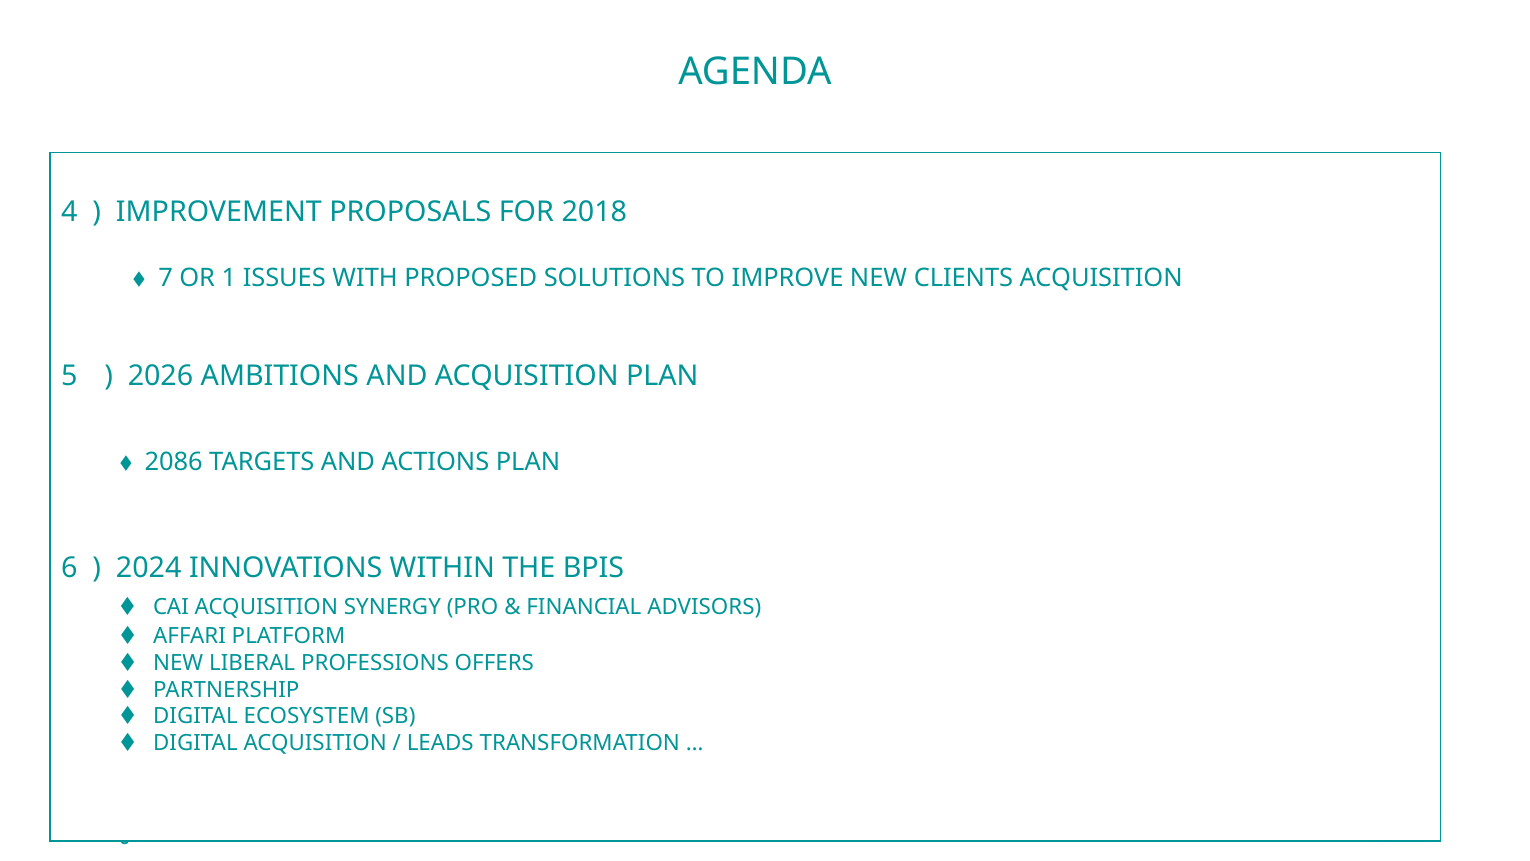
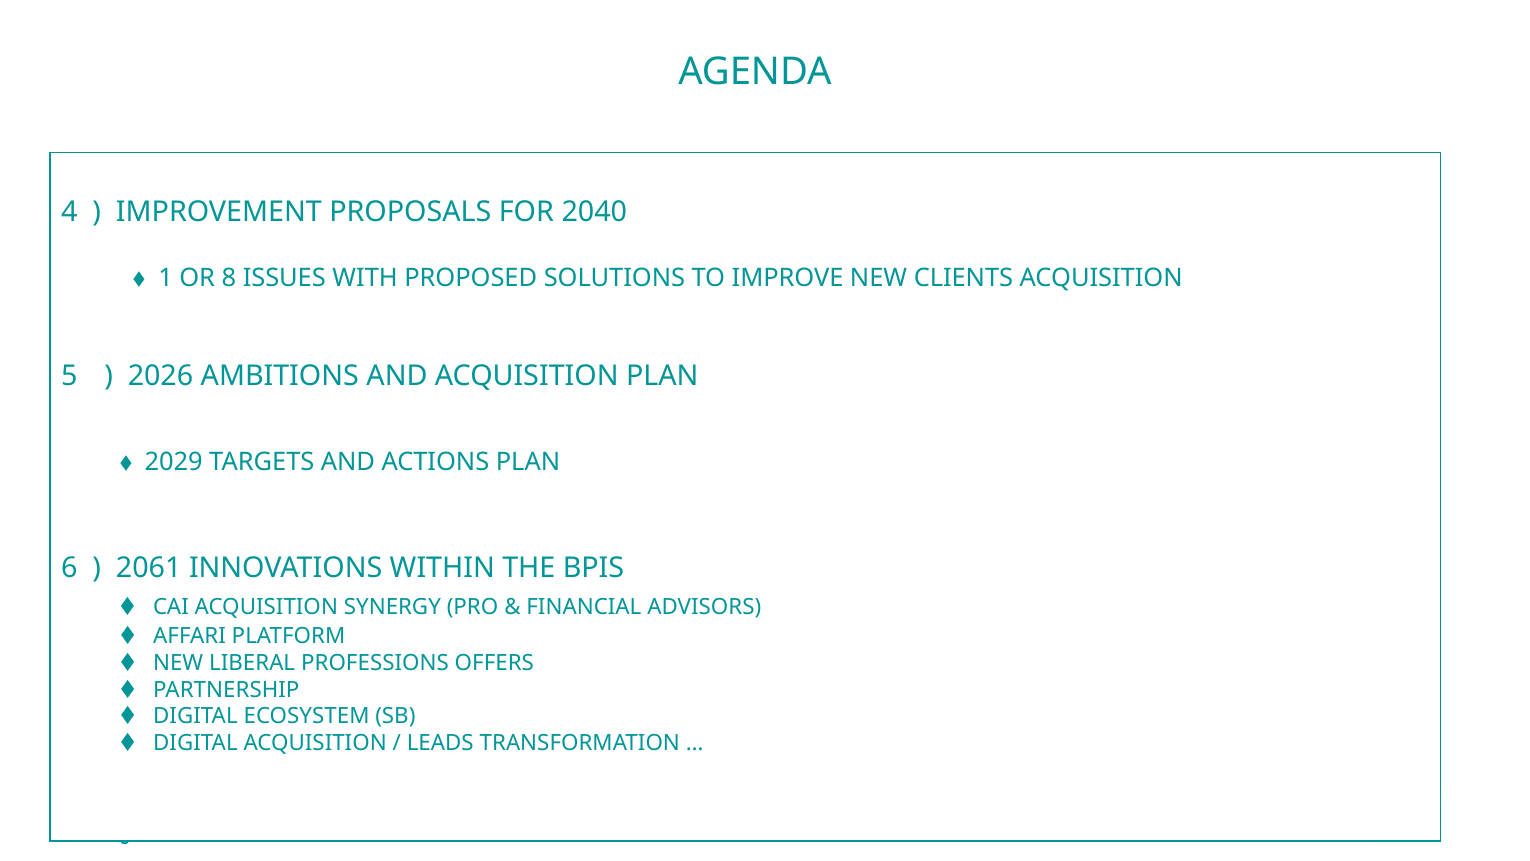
2018: 2018 -> 2040
7: 7 -> 1
1: 1 -> 8
2086: 2086 -> 2029
2024: 2024 -> 2061
